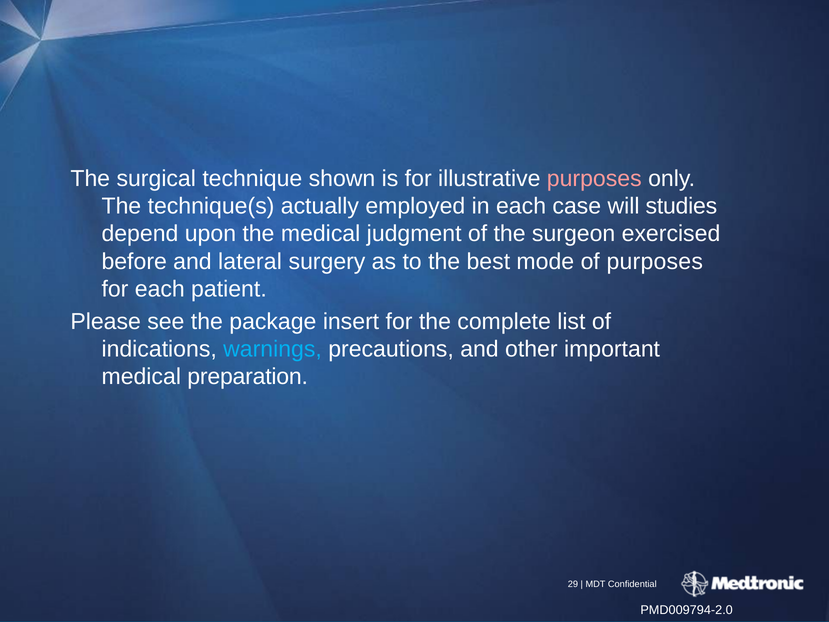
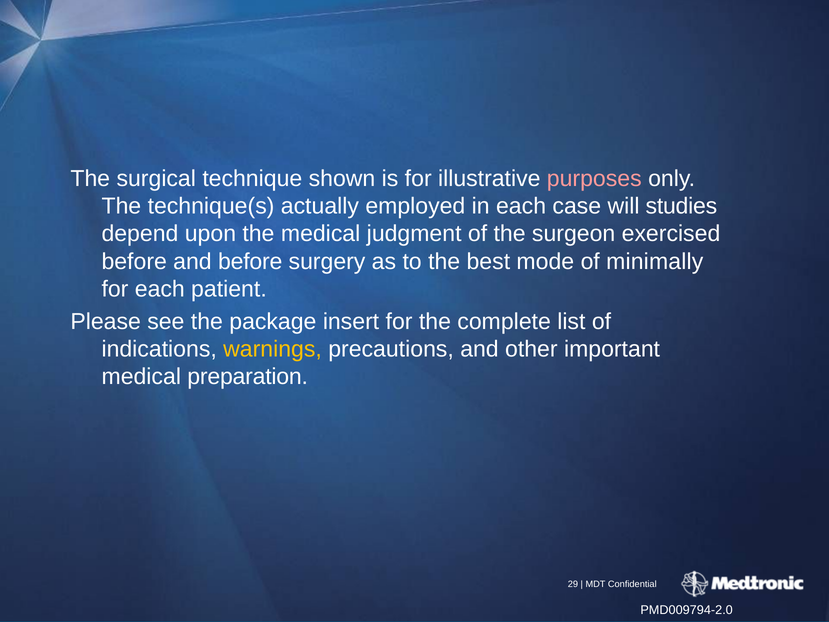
and lateral: lateral -> before
of purposes: purposes -> minimally
warnings colour: light blue -> yellow
